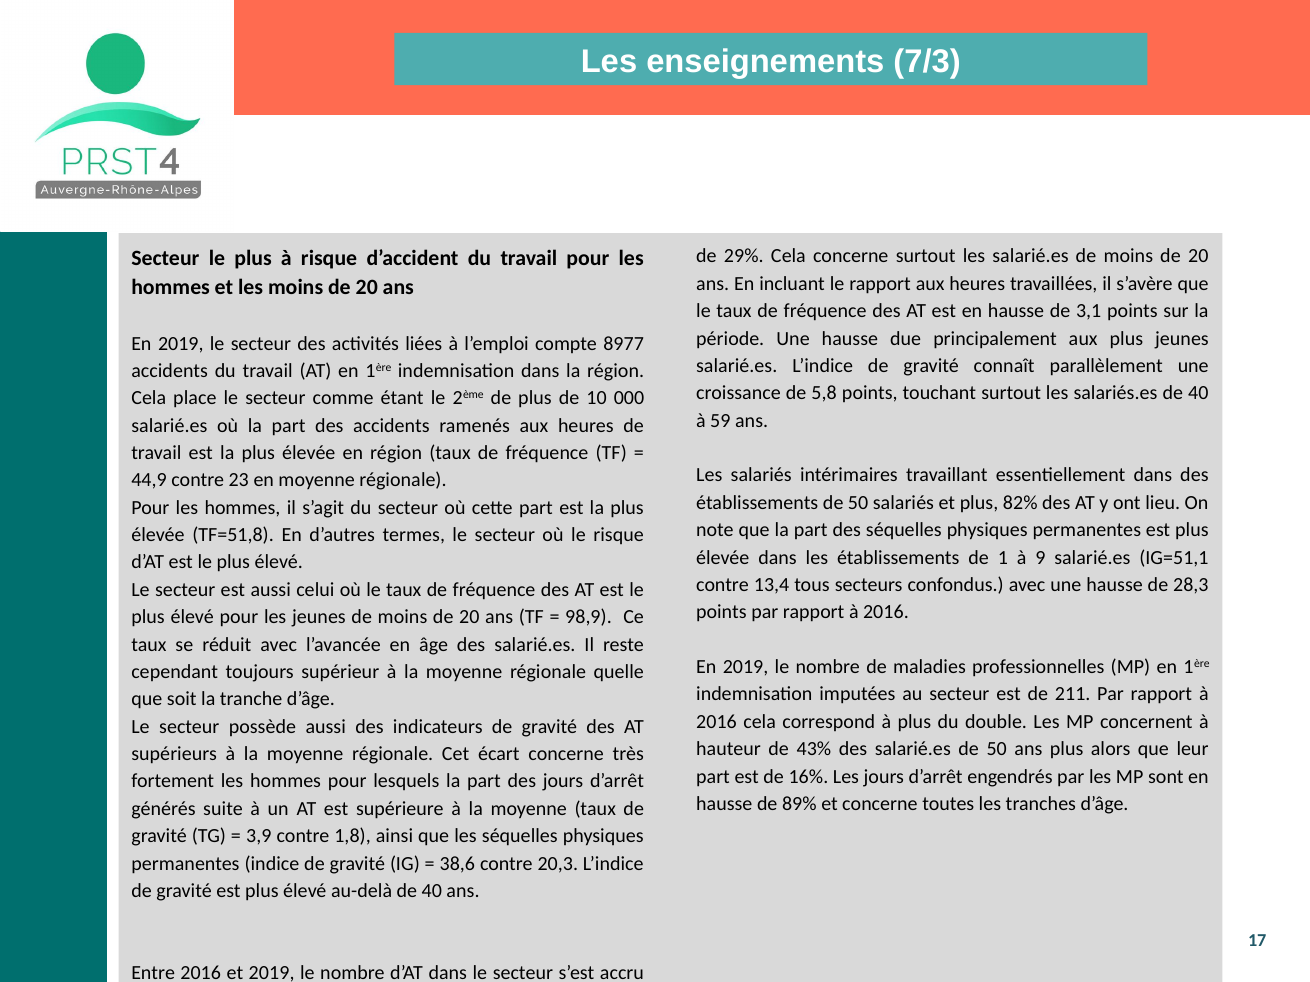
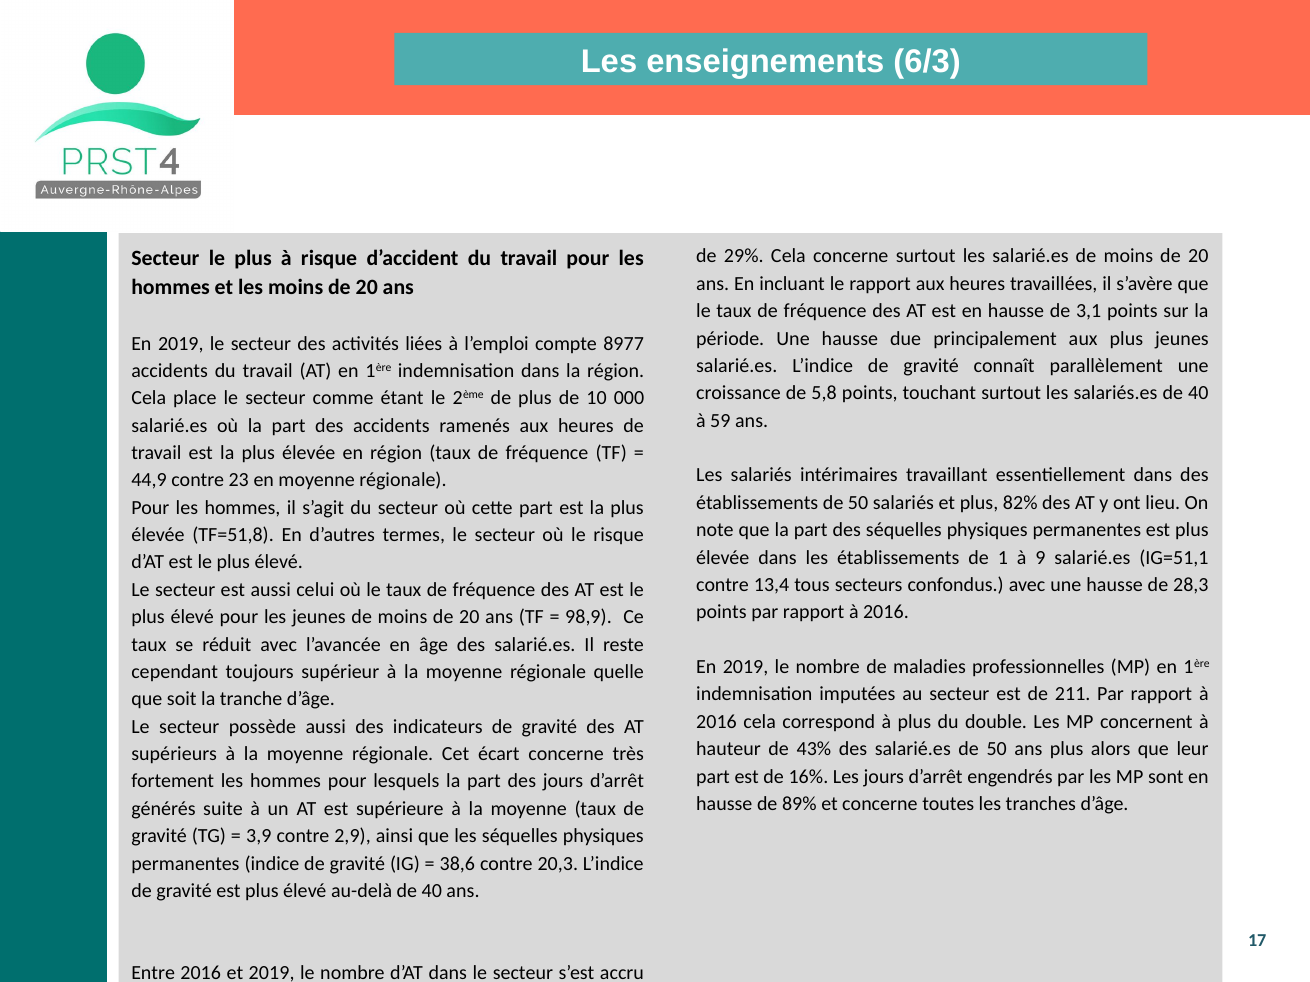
7/3: 7/3 -> 6/3
1,8: 1,8 -> 2,9
